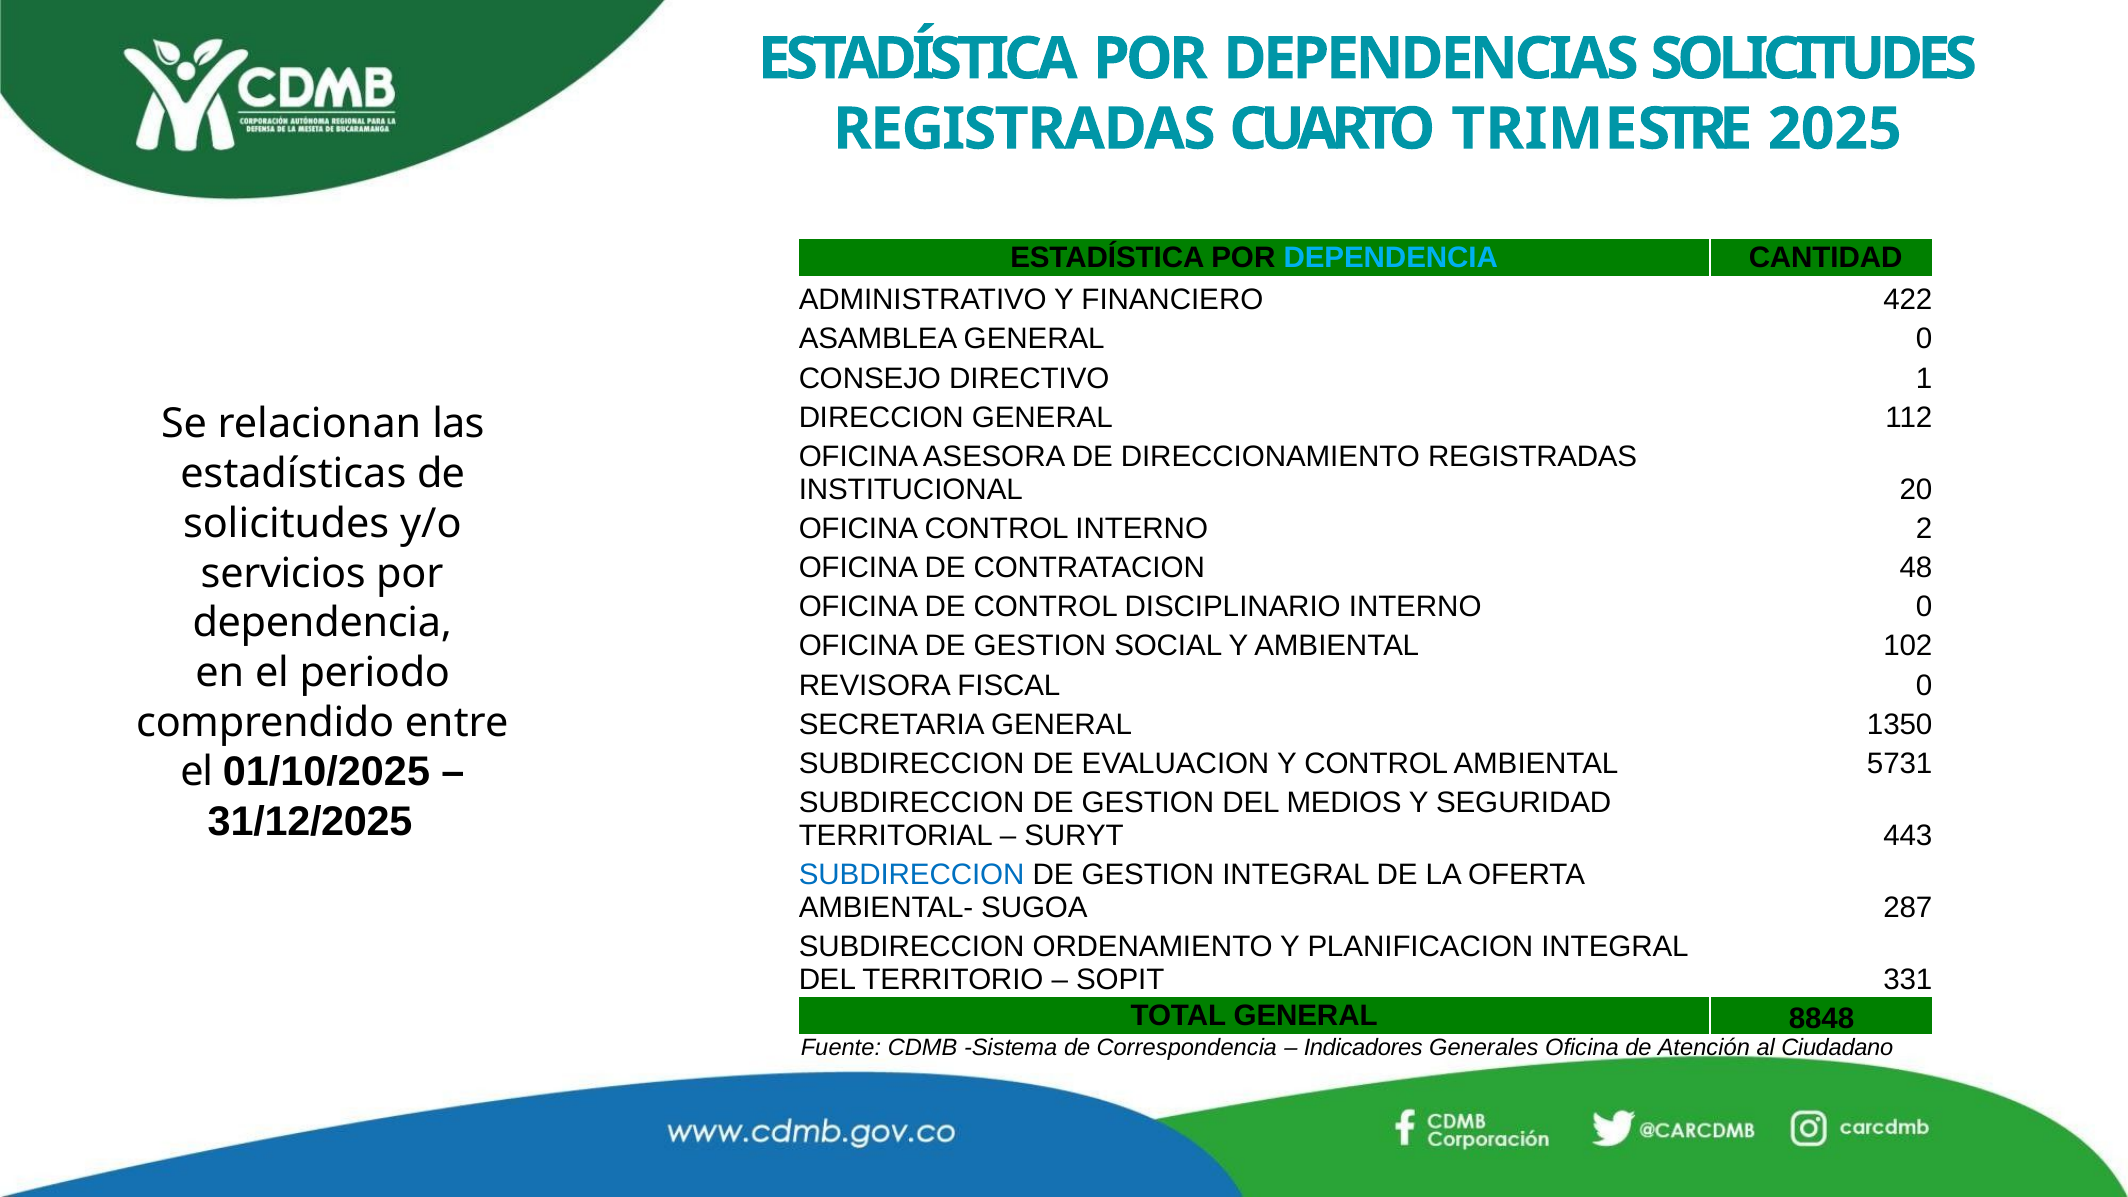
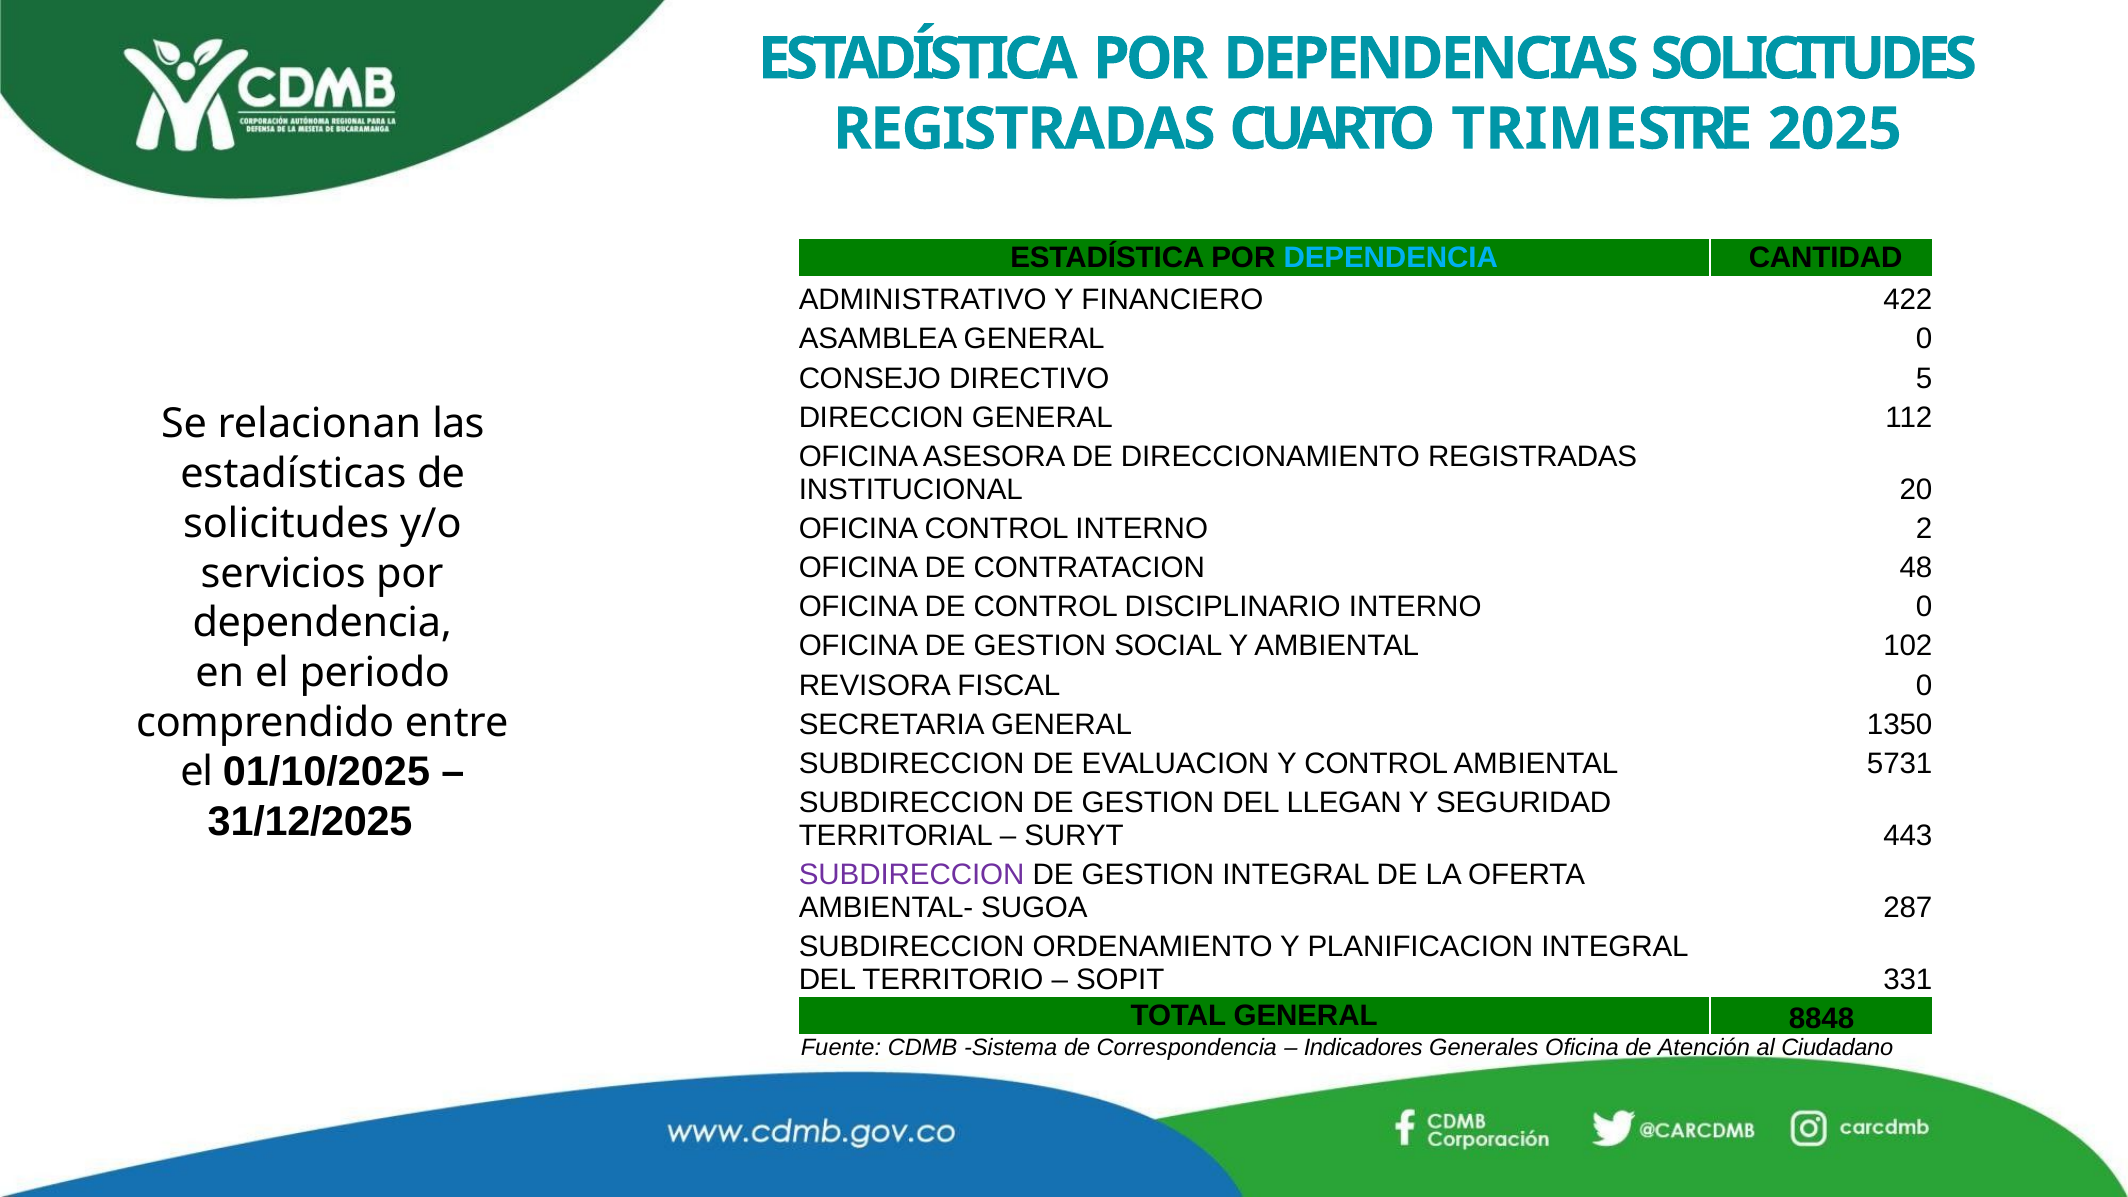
1: 1 -> 5
MEDIOS: MEDIOS -> LLEGAN
SUBDIRECCION at (912, 875) colour: blue -> purple
